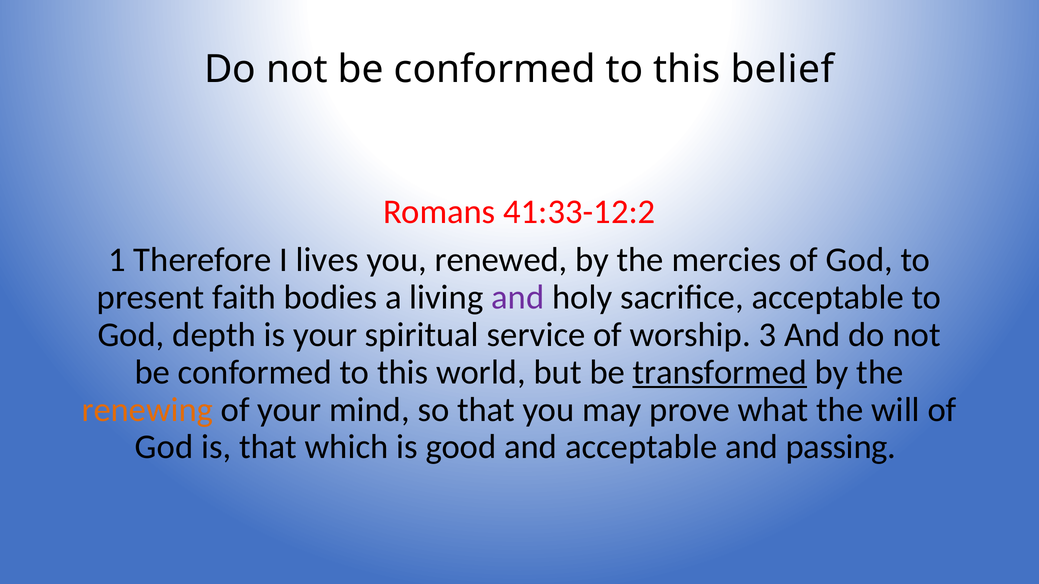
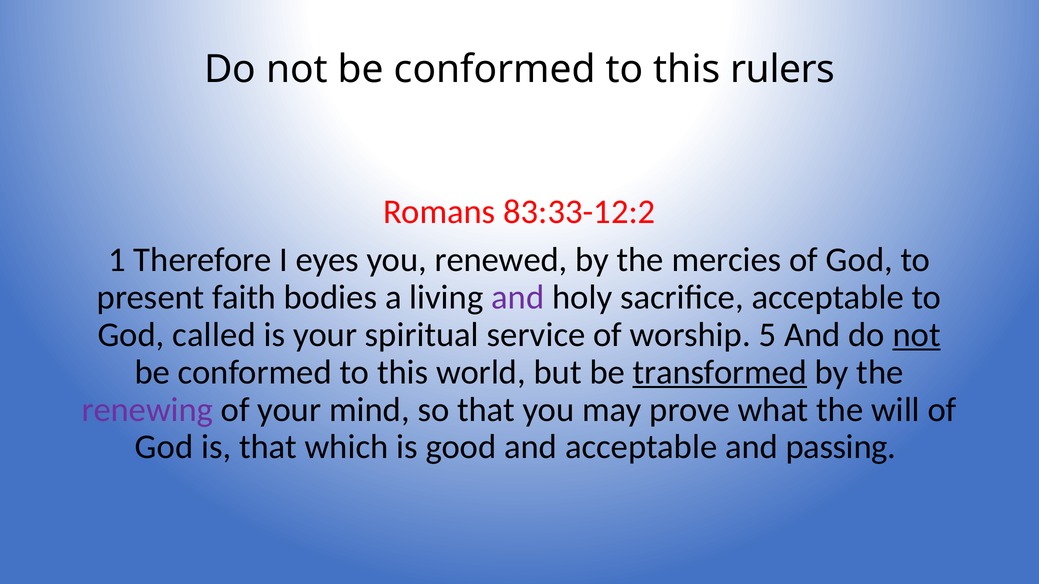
belief: belief -> rulers
41:33-12:2: 41:33-12:2 -> 83:33-12:2
lives: lives -> eyes
depth: depth -> called
3: 3 -> 5
not at (917, 335) underline: none -> present
renewing colour: orange -> purple
